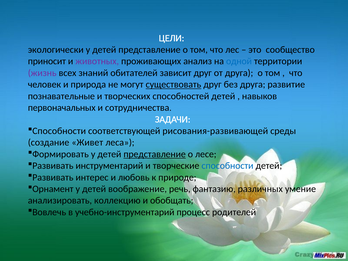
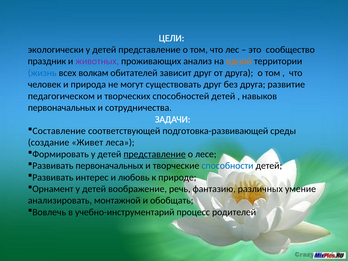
приносит: приносит -> праздник
одной colour: blue -> orange
жизнь colour: purple -> blue
знаний: знаний -> волкам
существовать underline: present -> none
познавательные: познавательные -> педагогическом
Способности at (59, 131): Способности -> Составление
рисования-развивающей: рисования-развивающей -> подготовка-развивающей
Развивать инструментарий: инструментарий -> первоначальных
коллекцию: коллекцию -> монтажной
